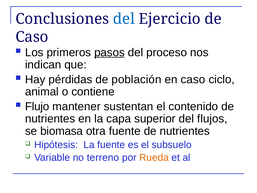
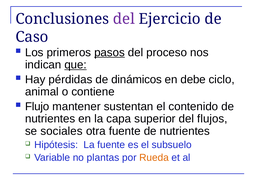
del at (124, 19) colour: blue -> purple
que underline: none -> present
población: población -> dinámicos
en caso: caso -> debe
biomasa: biomasa -> sociales
terreno: terreno -> plantas
